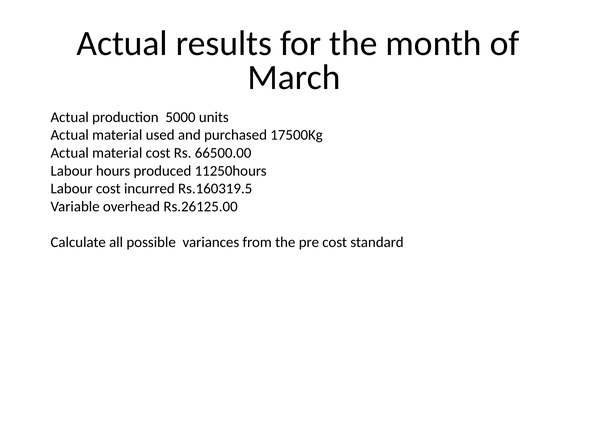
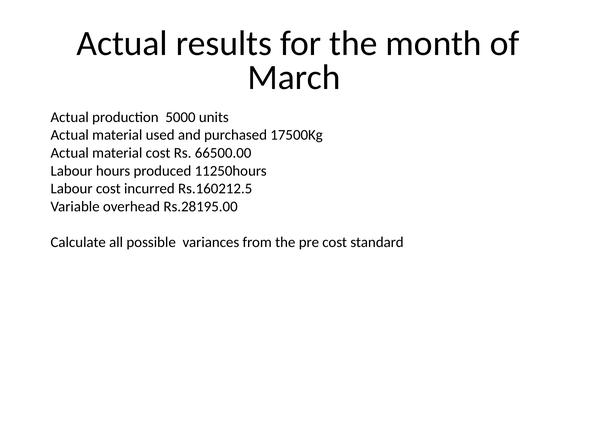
Rs.160319.5: Rs.160319.5 -> Rs.160212.5
Rs.26125.00: Rs.26125.00 -> Rs.28195.00
